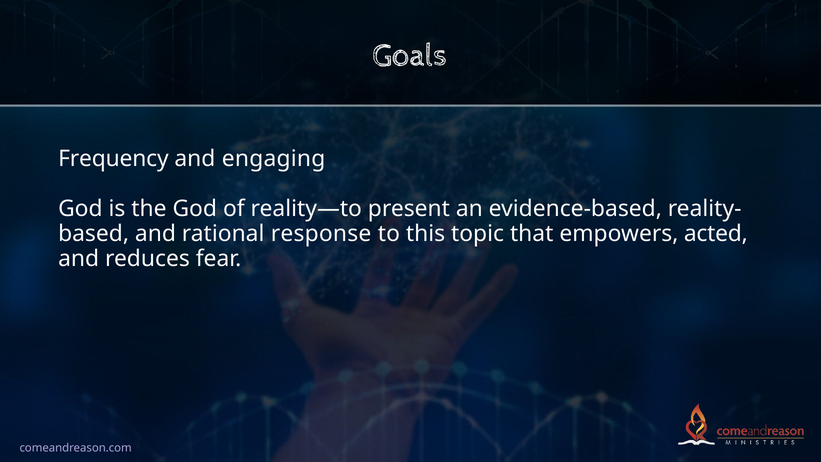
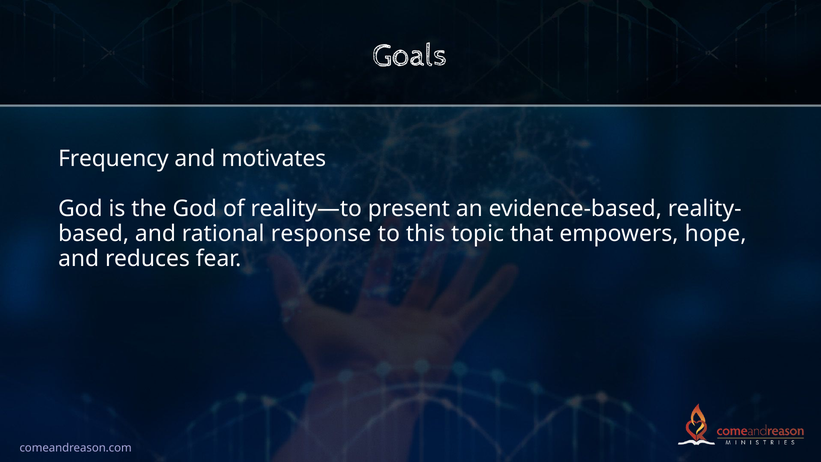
engaging: engaging -> motivates
acted: acted -> hope
